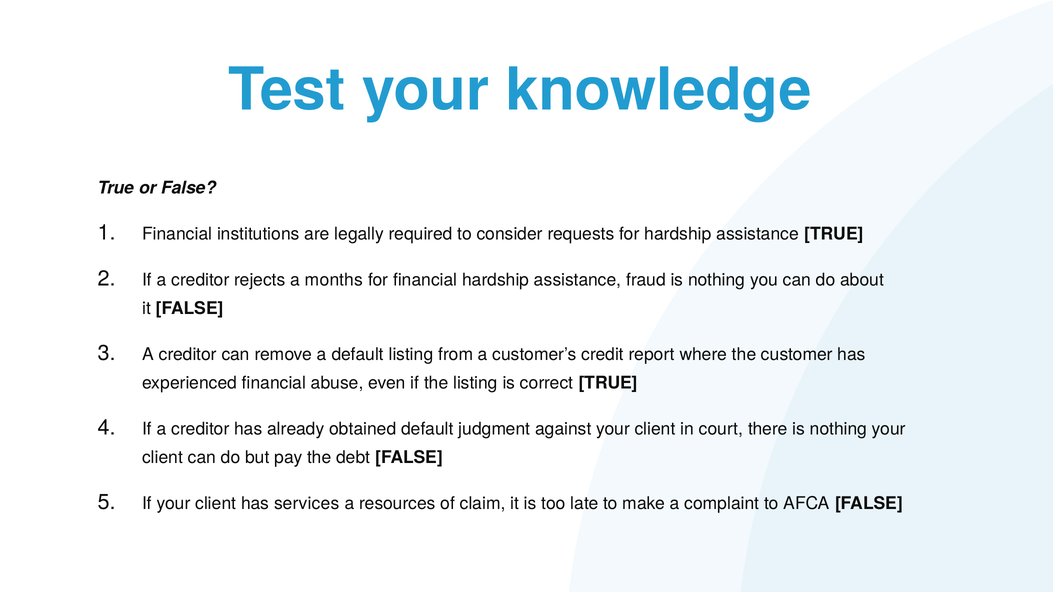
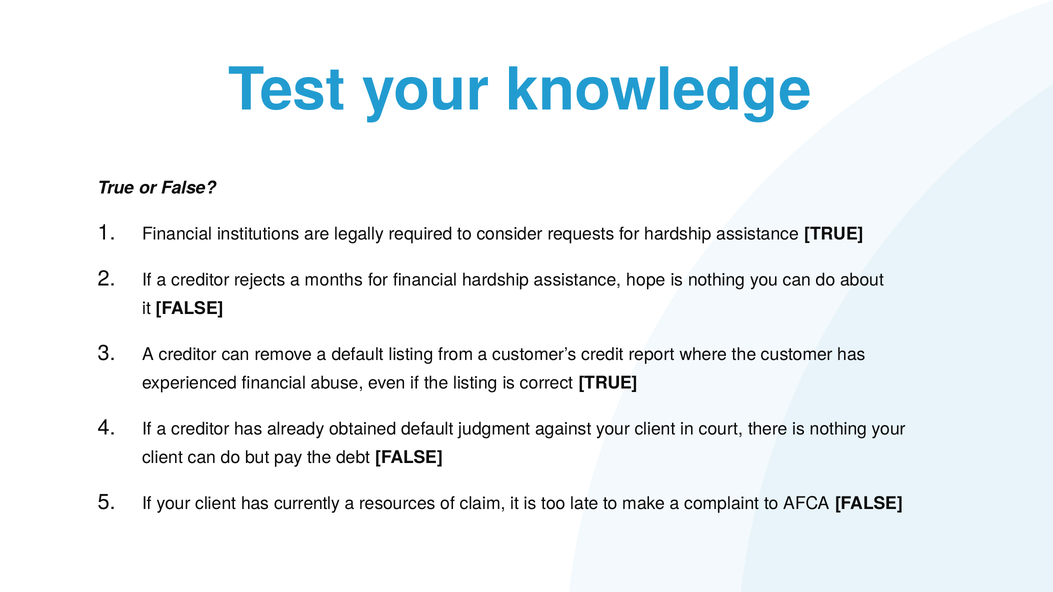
fraud: fraud -> hope
services: services -> currently
